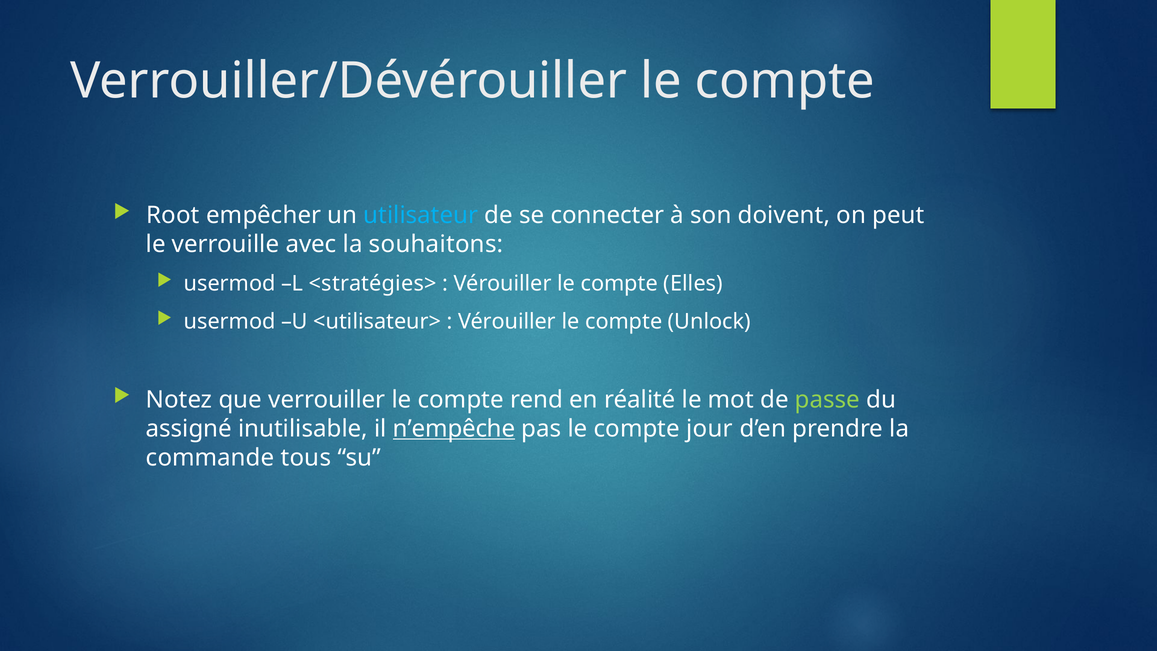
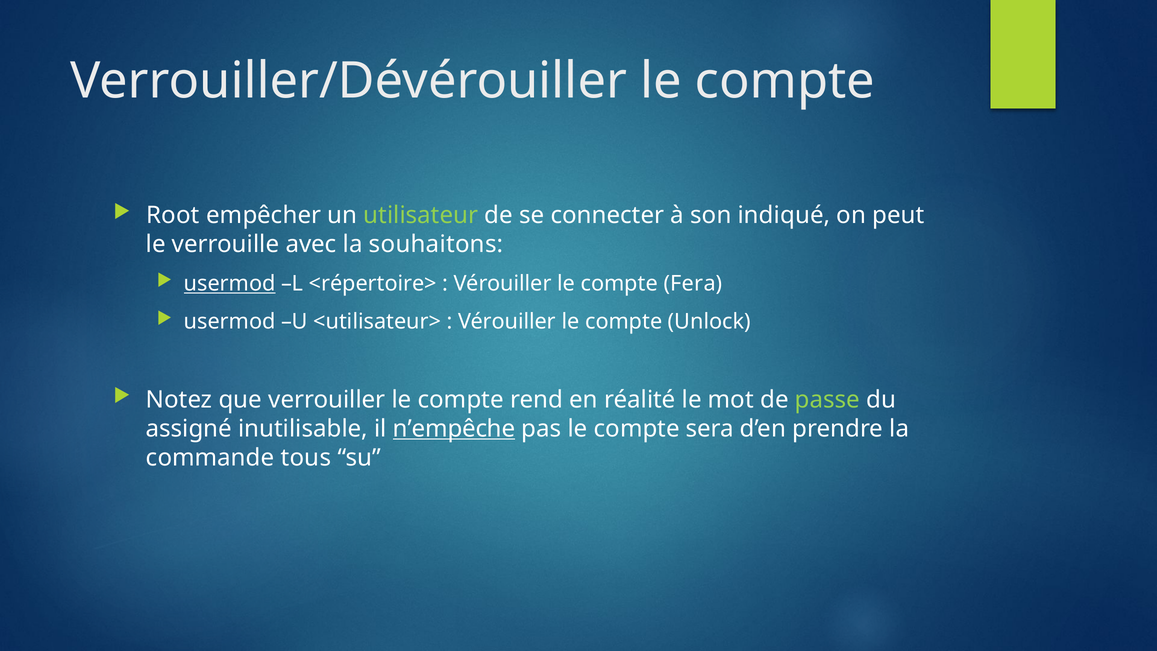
utilisateur colour: light blue -> light green
doivent: doivent -> indiqué
usermod at (230, 284) underline: none -> present
<stratégies>: <stratégies> -> <répertoire>
Elles: Elles -> Fera
jour: jour -> sera
